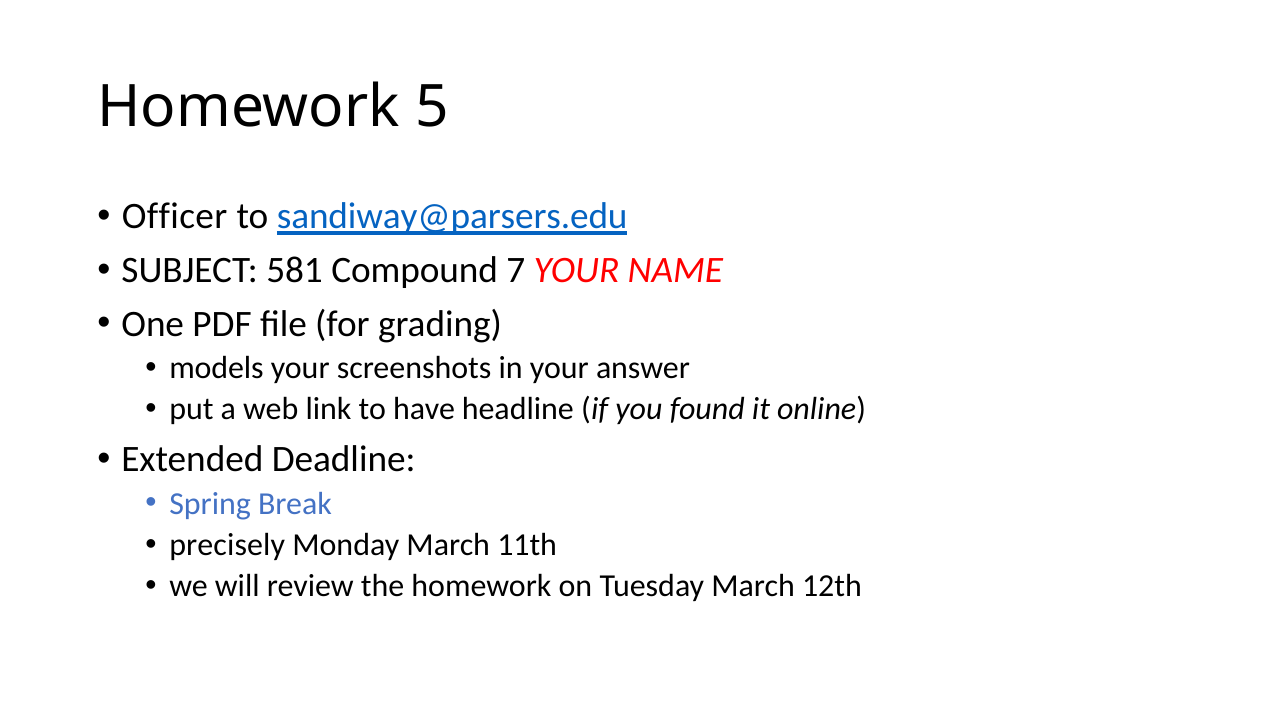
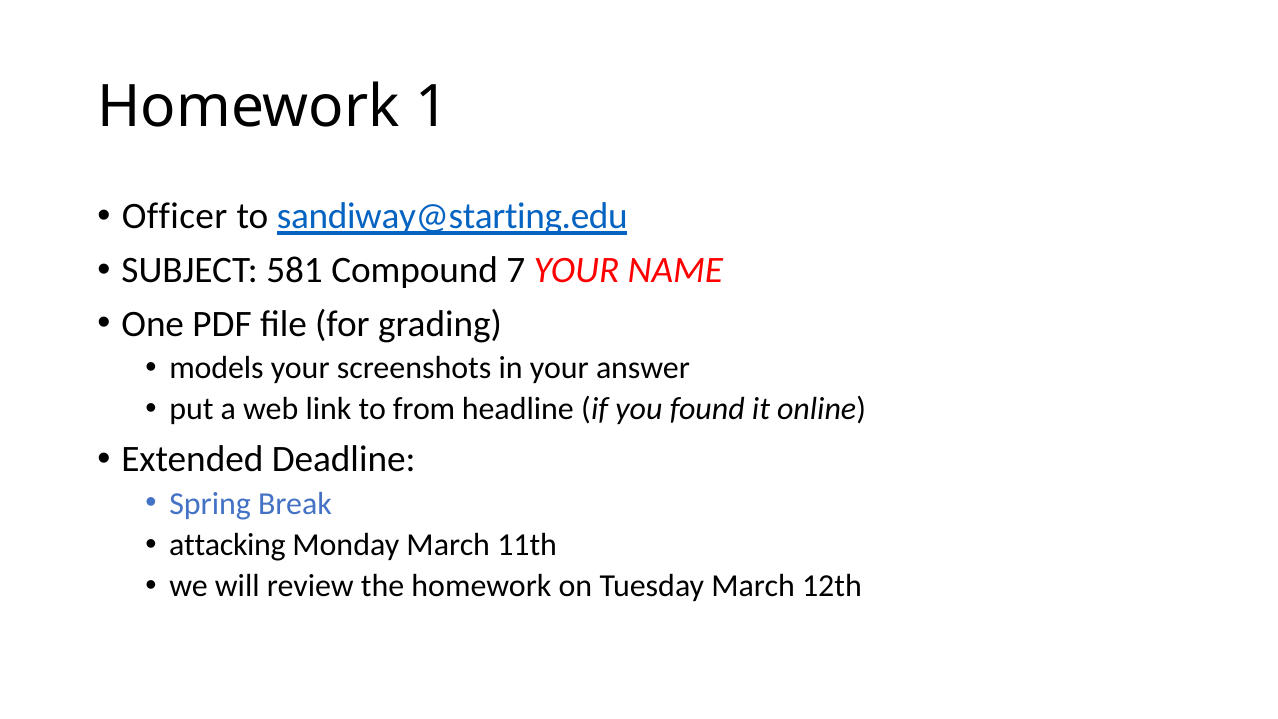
5: 5 -> 1
sandiway@parsers.edu: sandiway@parsers.edu -> sandiway@starting.edu
have: have -> from
precisely: precisely -> attacking
